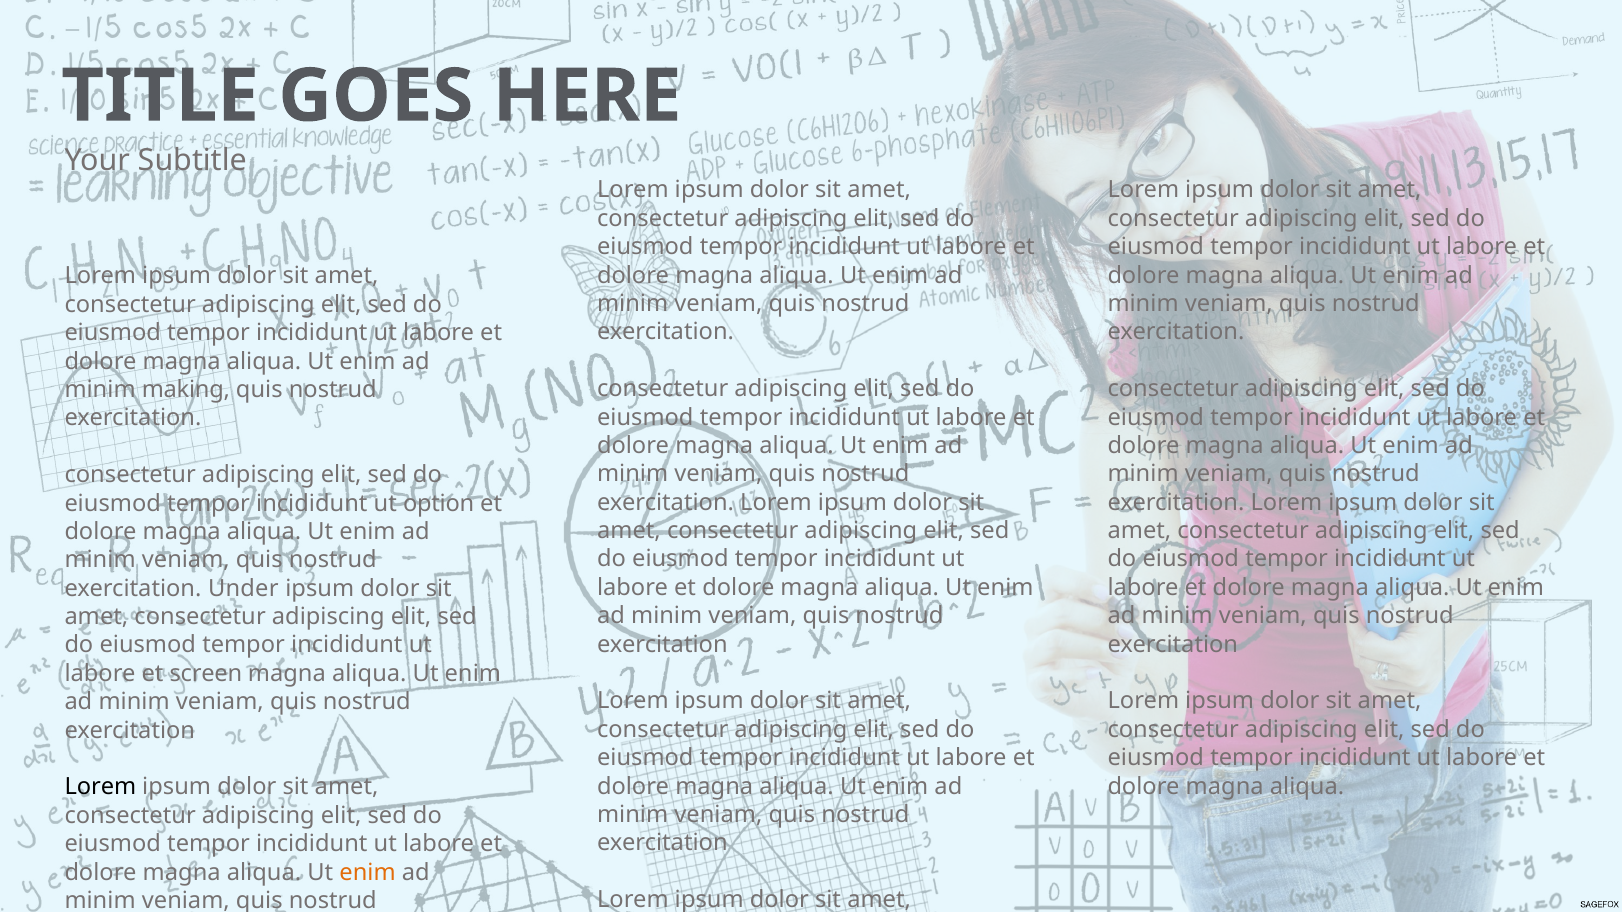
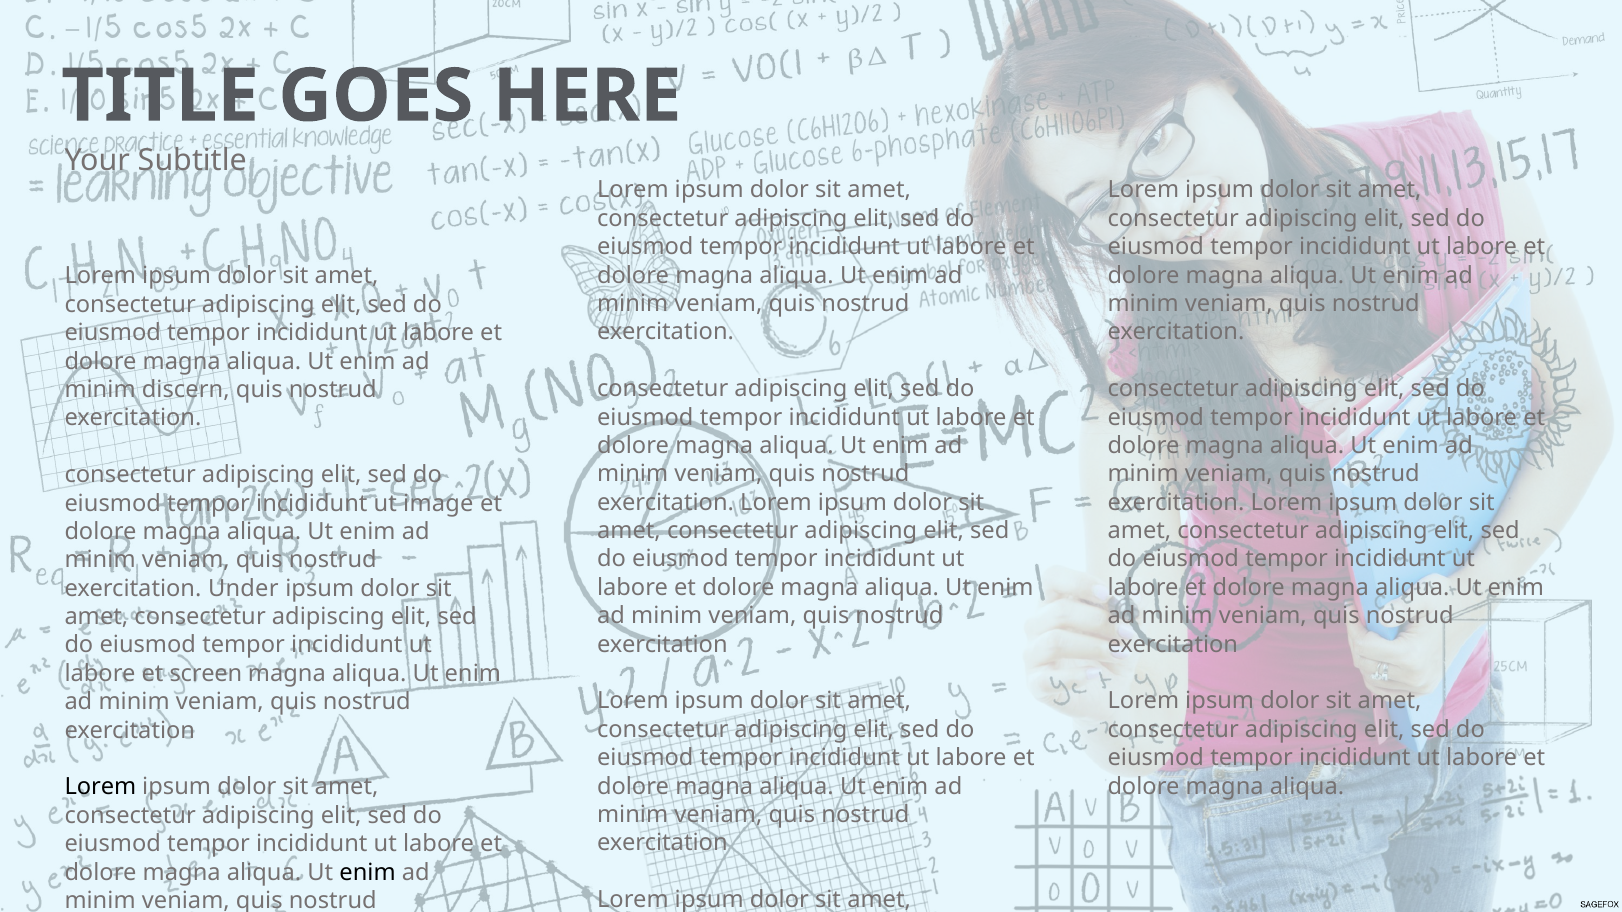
making: making -> discern
option: option -> image
enim at (368, 873) colour: orange -> black
